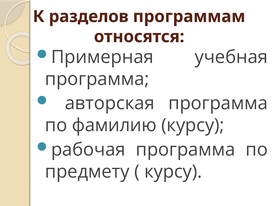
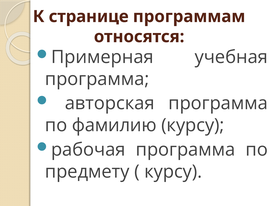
разделов: разделов -> странице
